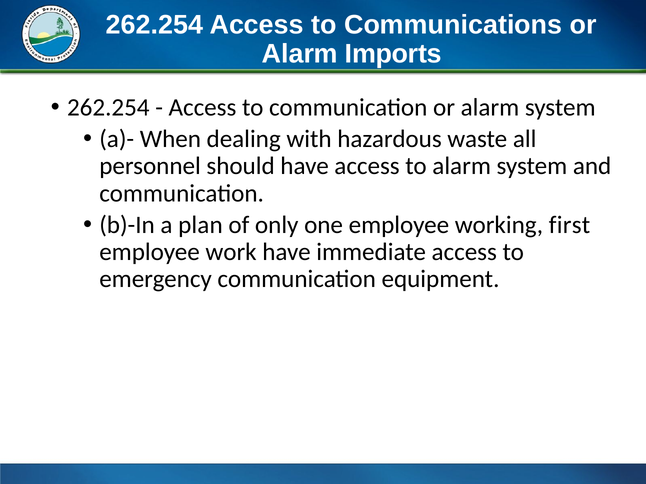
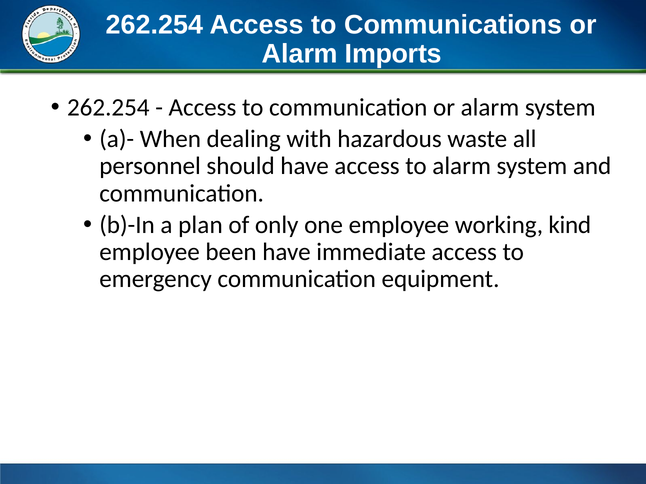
first: first -> kind
work: work -> been
